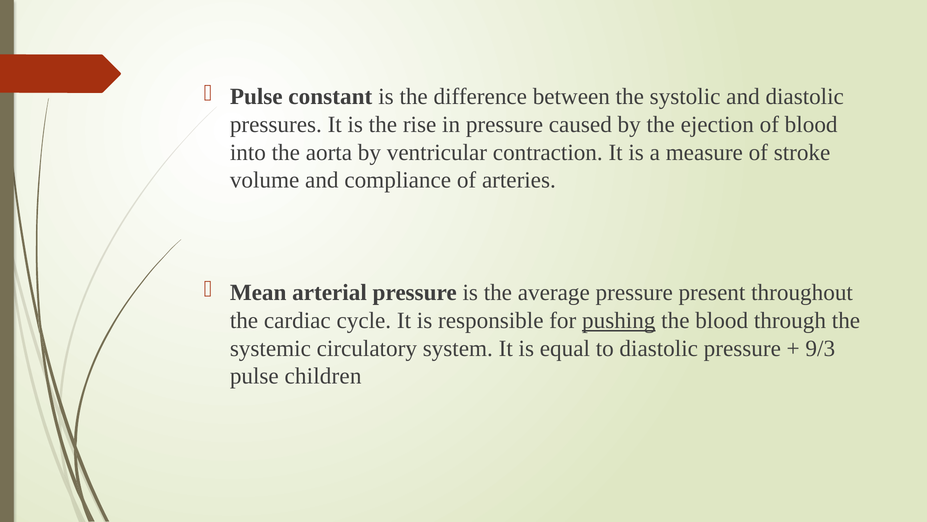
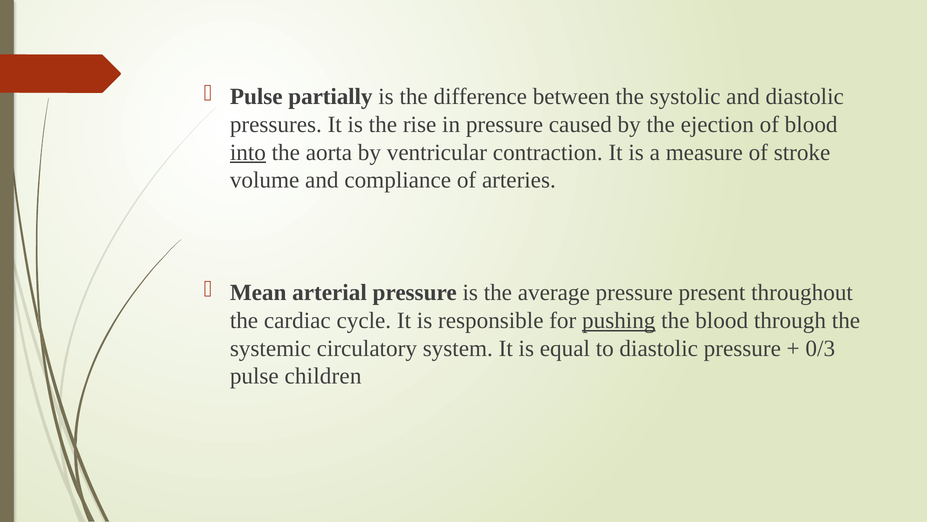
constant: constant -> partially
into underline: none -> present
9/3: 9/3 -> 0/3
